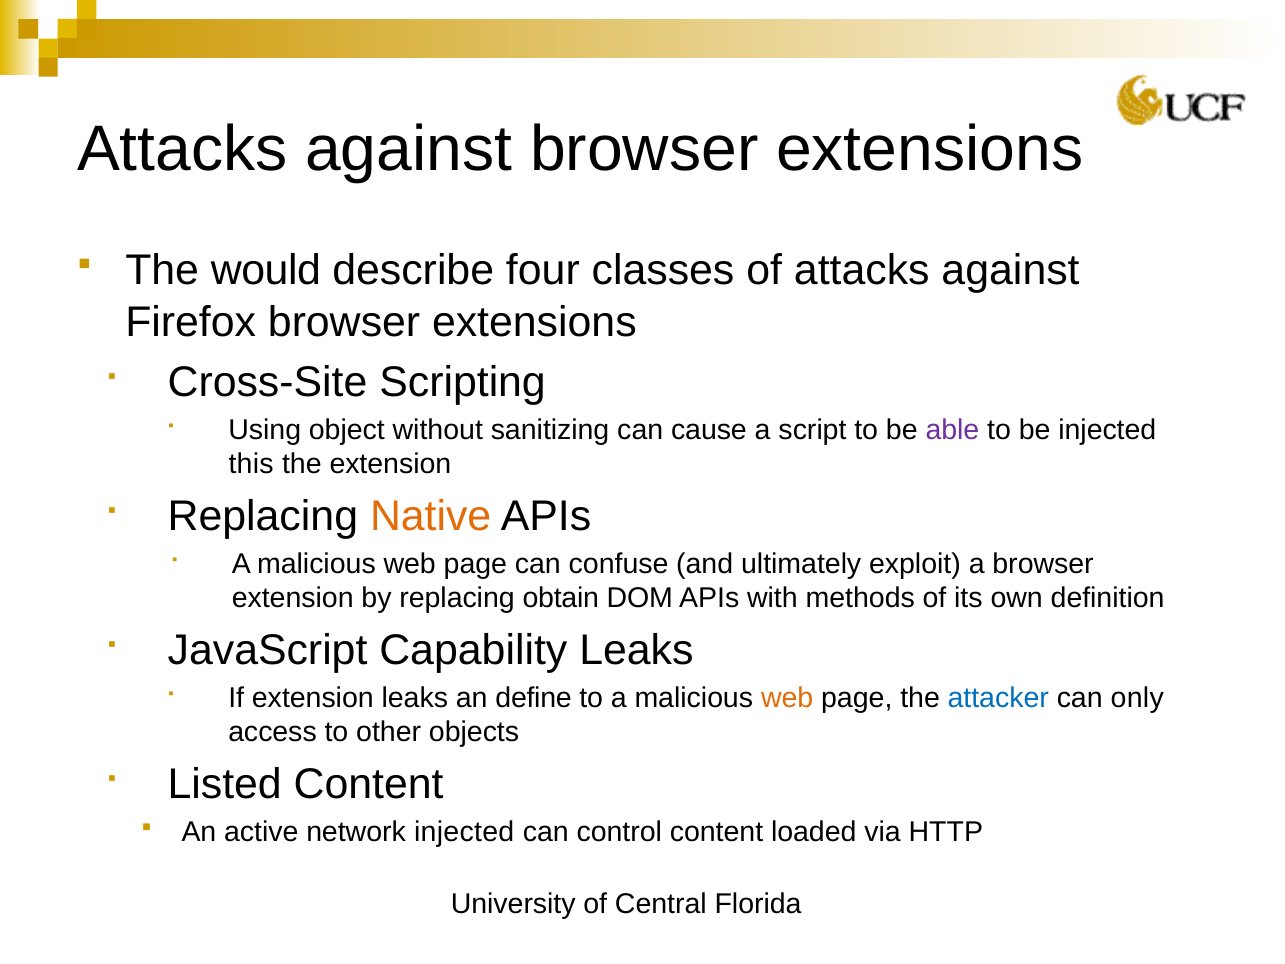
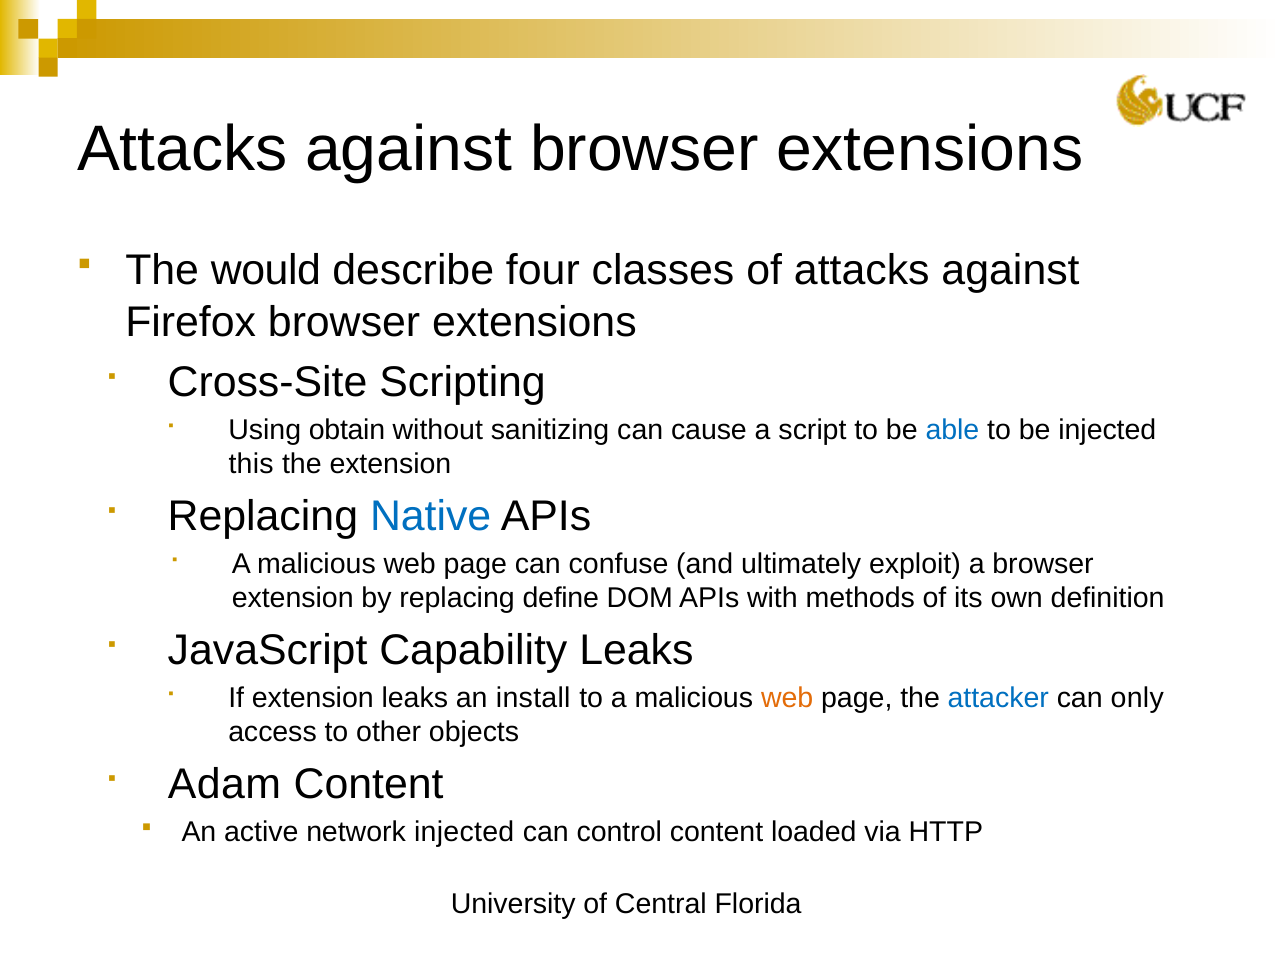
object: object -> obtain
able colour: purple -> blue
Native colour: orange -> blue
obtain: obtain -> define
define: define -> install
Listed: Listed -> Adam
